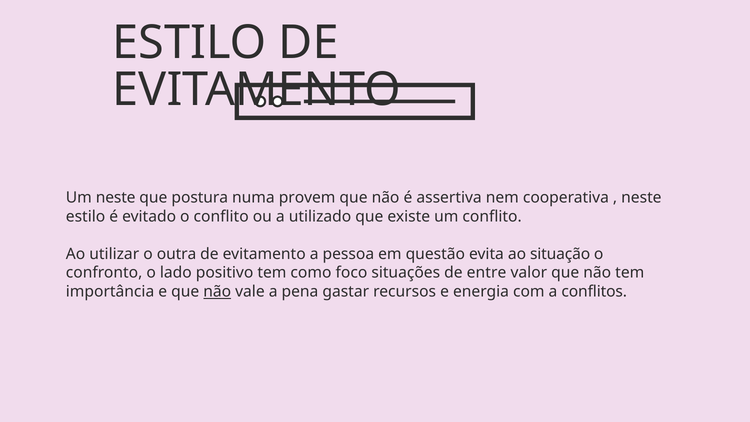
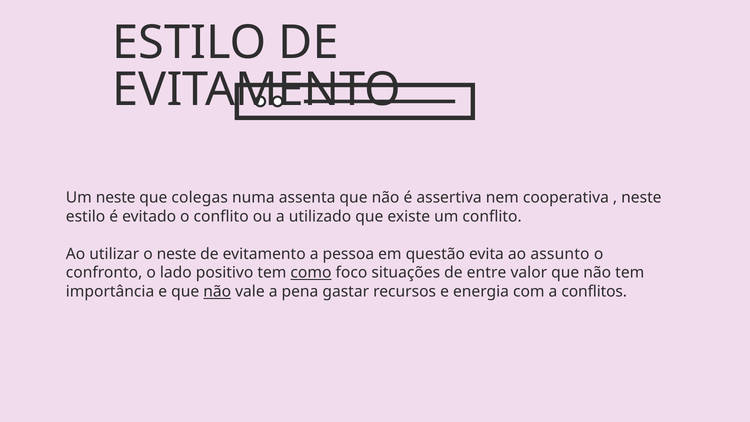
postura: postura -> colegas
provem: provem -> assenta
o outra: outra -> neste
situação: situação -> assunto
como underline: none -> present
